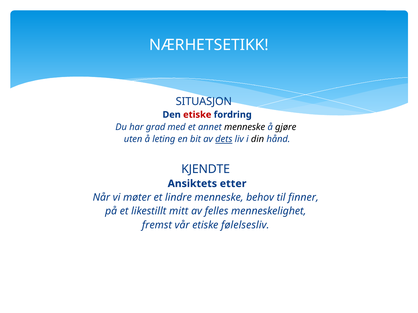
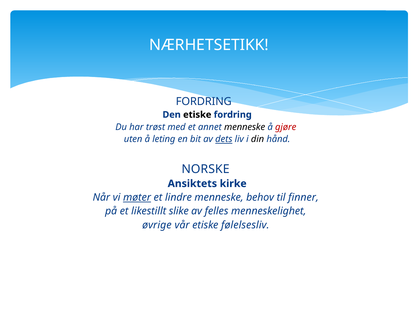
SITUASJON at (204, 102): SITUASJON -> FORDRING
etiske at (197, 115) colour: red -> black
grad: grad -> trøst
gjøre colour: black -> red
KJENDTE: KJENDTE -> NORSKE
etter: etter -> kirke
møter underline: none -> present
mitt: mitt -> slike
fremst: fremst -> øvrige
